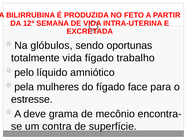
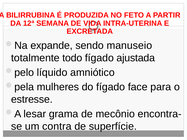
glóbulos: glóbulos -> expande
oportunas: oportunas -> manuseio
totalmente vida: vida -> todo
trabalho: trabalho -> ajustada
deve: deve -> lesar
